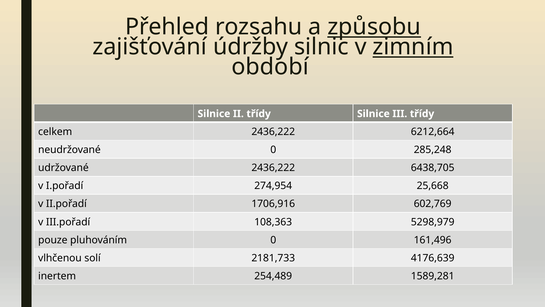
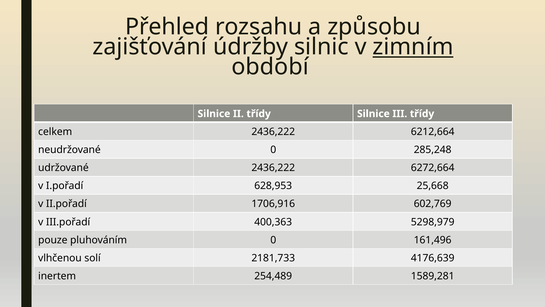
způsobu underline: present -> none
6438,705: 6438,705 -> 6272,664
274,954: 274,954 -> 628,953
108,363: 108,363 -> 400,363
